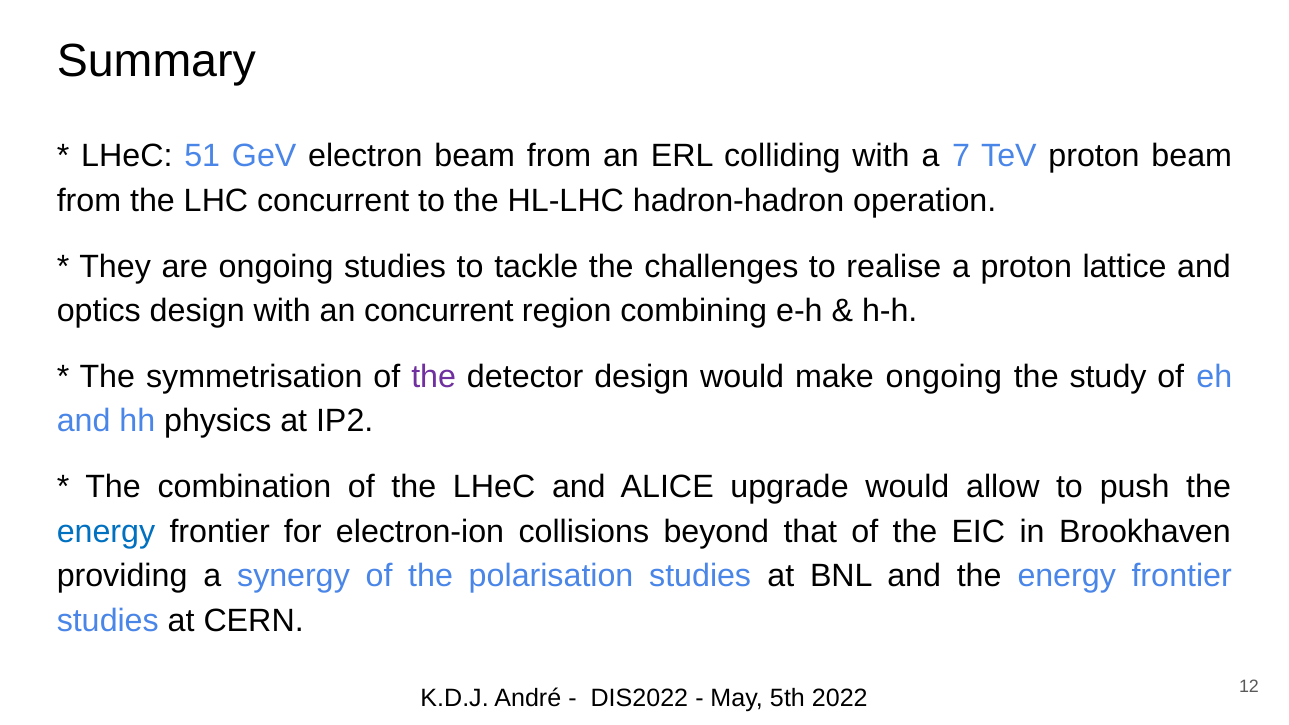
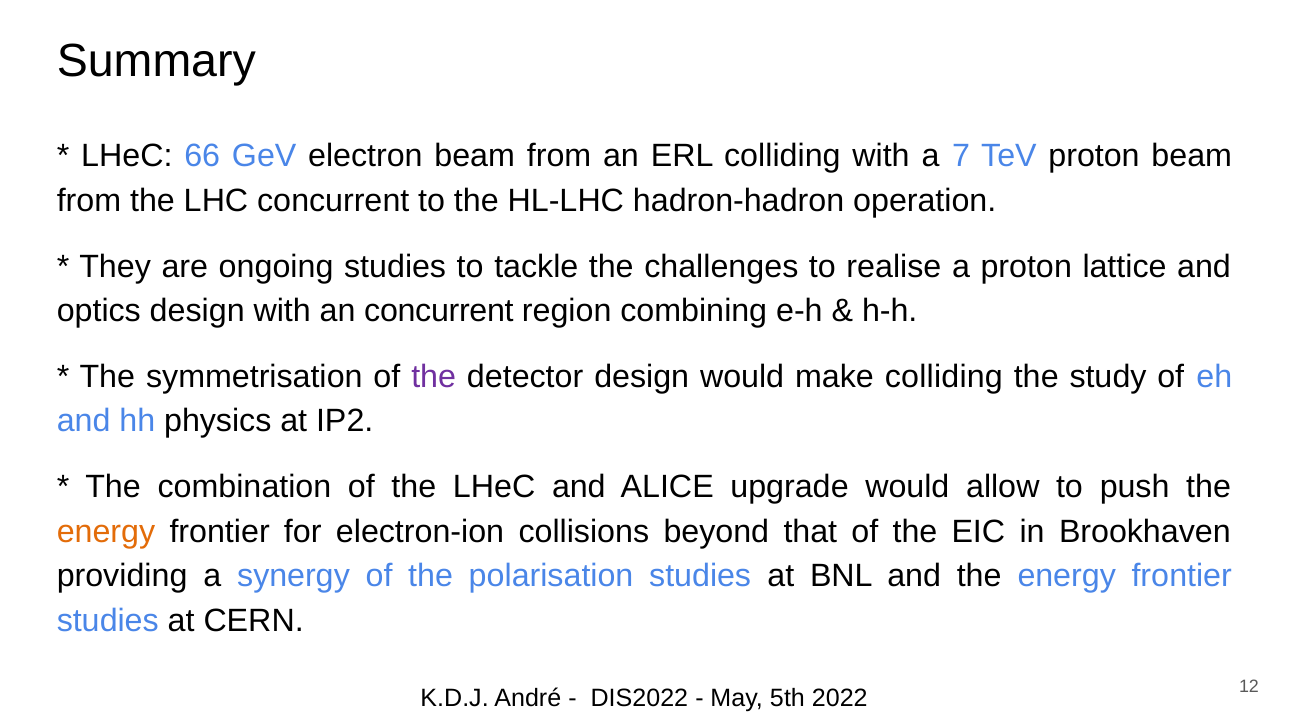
51: 51 -> 66
make ongoing: ongoing -> colliding
energy at (106, 532) colour: blue -> orange
